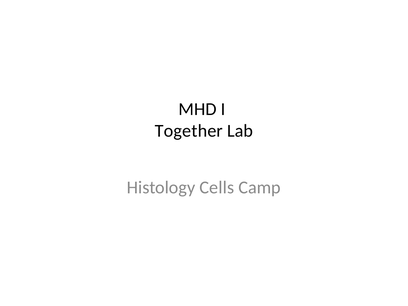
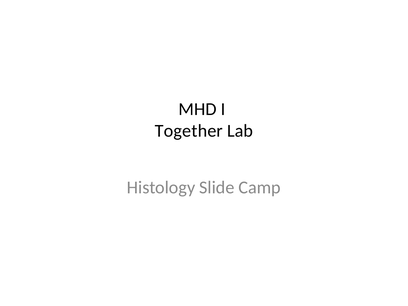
Cells: Cells -> Slide
